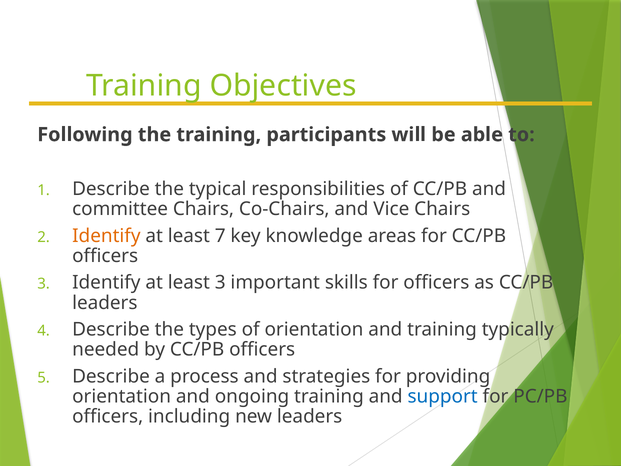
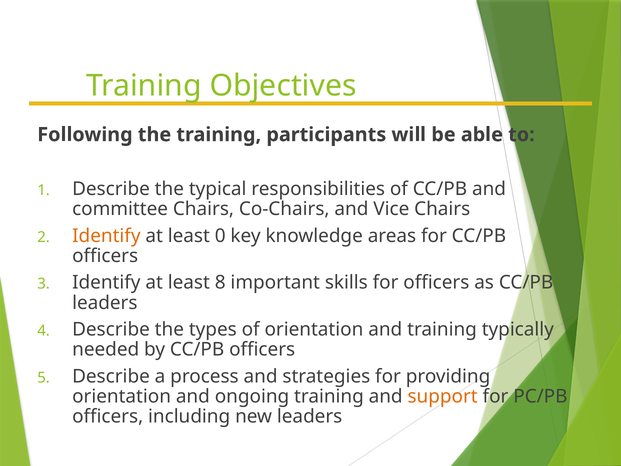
7: 7 -> 0
least 3: 3 -> 8
support colour: blue -> orange
